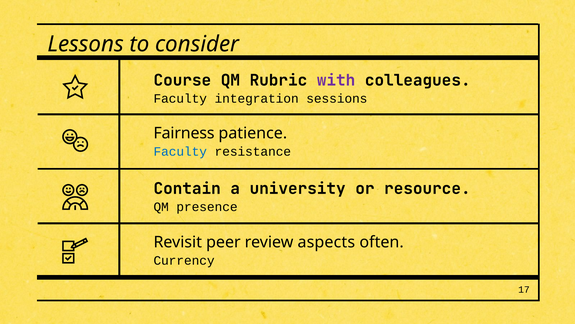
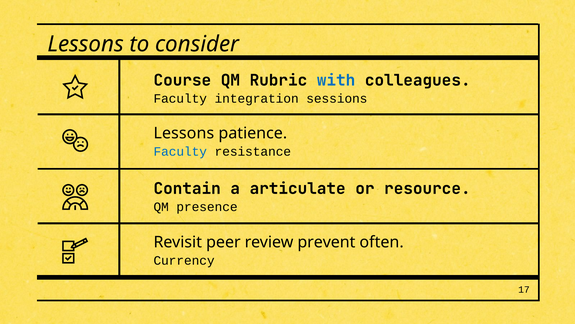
with colour: purple -> blue
Fairness at (184, 133): Fairness -> Lessons
university: university -> articulate
aspects: aspects -> prevent
